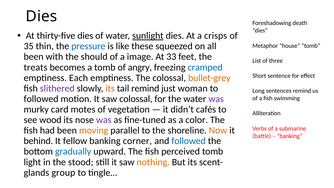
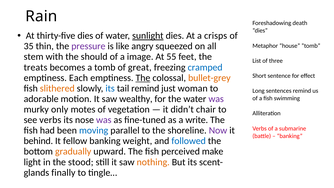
Dies at (41, 16): Dies -> Rain
pressure colour: blue -> purple
these: these -> angry
been at (34, 57): been -> stem
33: 33 -> 55
angry: angry -> great
The at (143, 78) underline: none -> present
slithered colour: purple -> orange
its at (110, 88) colour: orange -> blue
followed at (41, 99): followed -> adorable
saw colossal: colossal -> wealthy
card: card -> only
cafés: cafés -> chair
see wood: wood -> verbs
color: color -> write
moving colour: orange -> blue
Now colour: orange -> purple
corner: corner -> weight
gradually colour: blue -> orange
perceived tomb: tomb -> make
group: group -> finally
